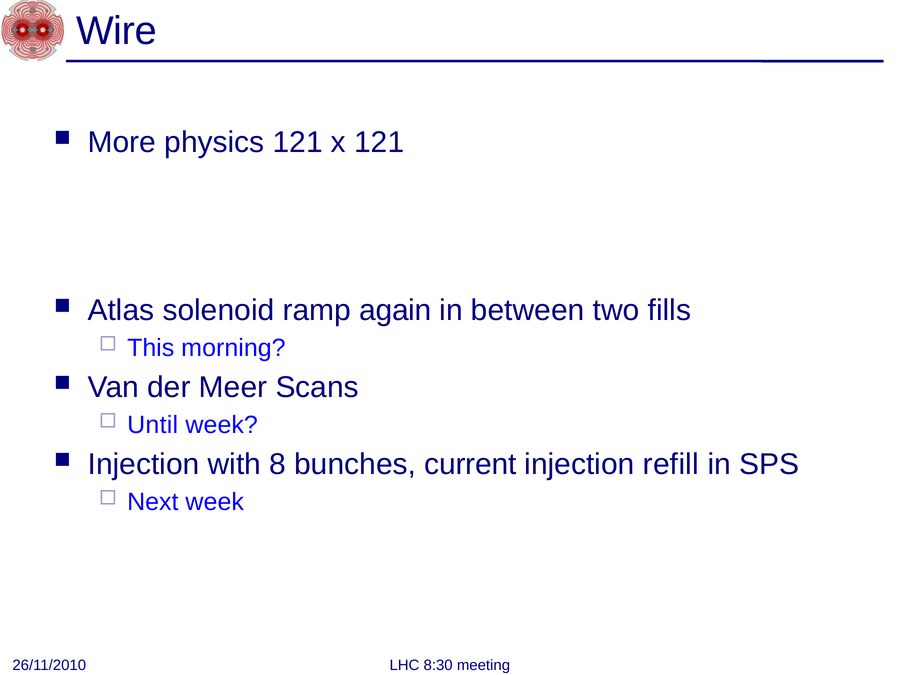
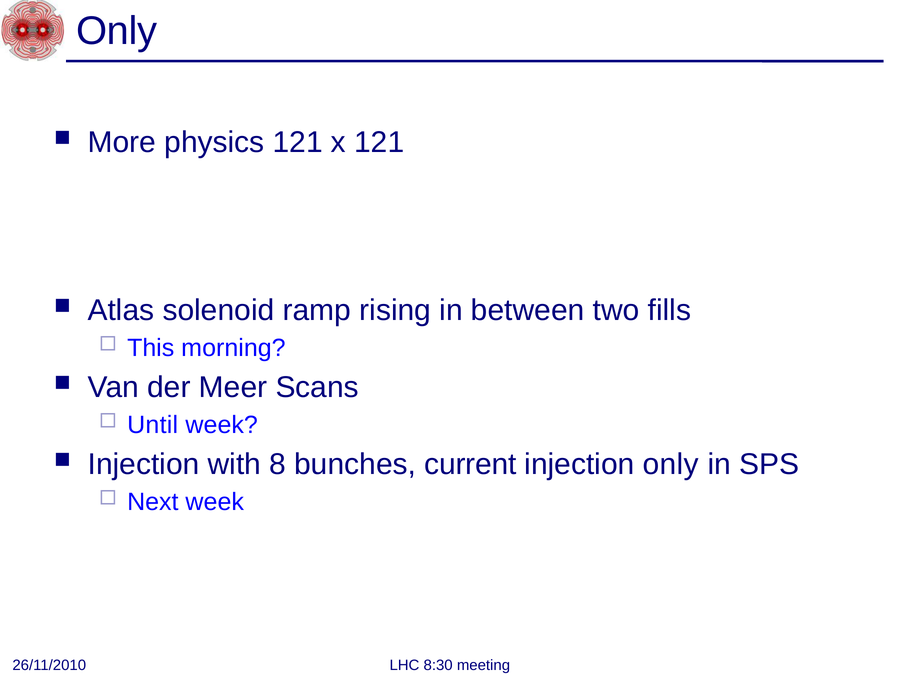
Wire at (117, 31): Wire -> Only
again: again -> rising
injection refill: refill -> only
